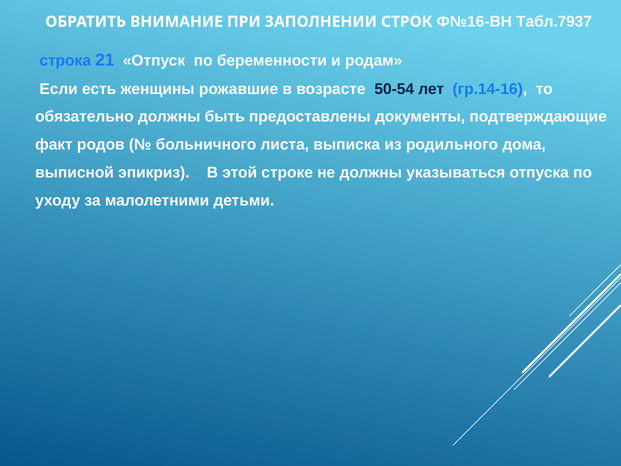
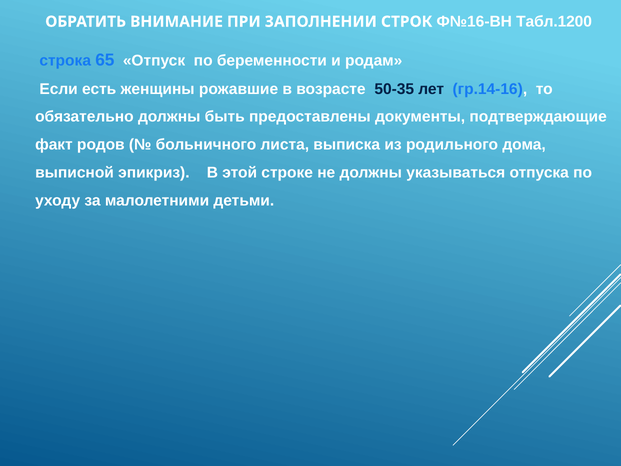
Табл.7937: Табл.7937 -> Табл.1200
21: 21 -> 65
50-54: 50-54 -> 50-35
